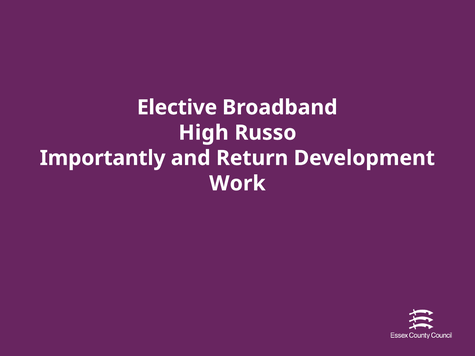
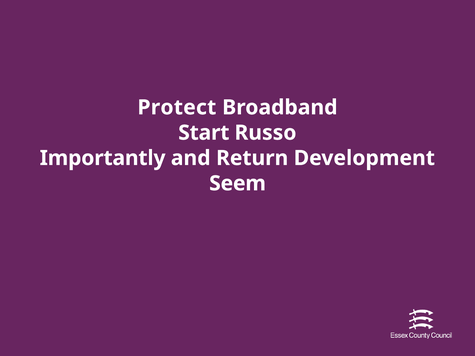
Elective: Elective -> Protect
High: High -> Start
Work: Work -> Seem
